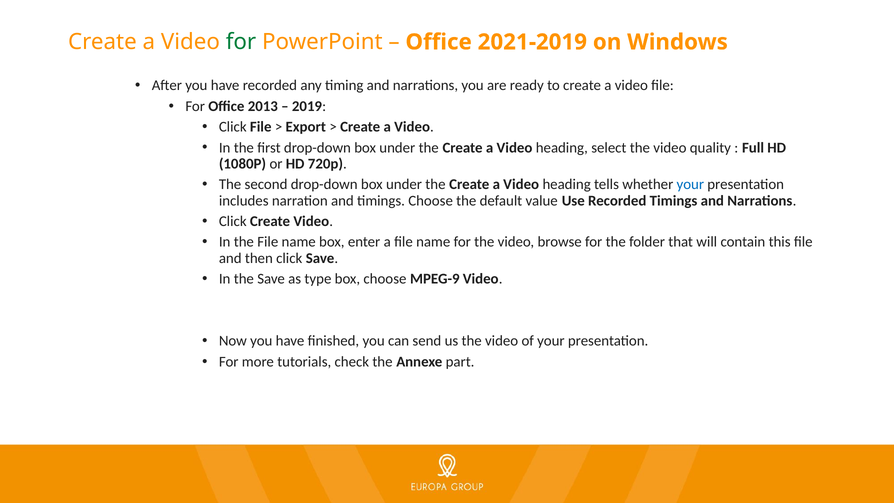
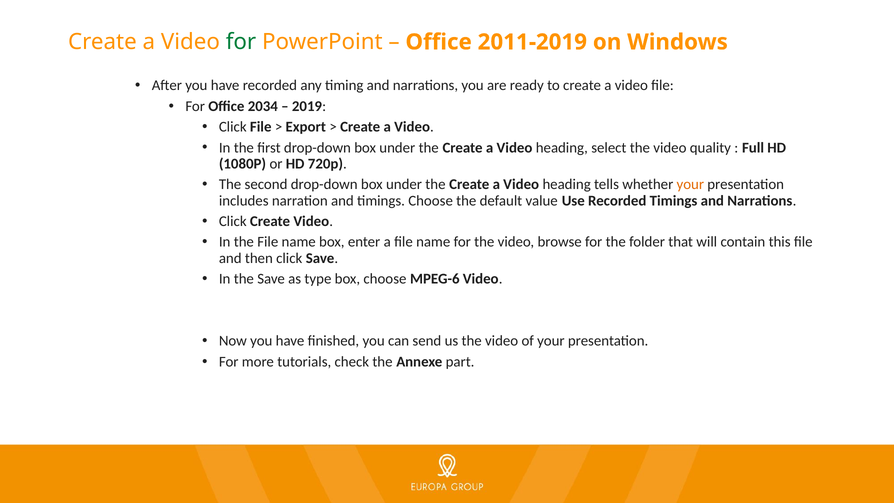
2021-2019: 2021-2019 -> 2011-2019
2013: 2013 -> 2034
your at (690, 184) colour: blue -> orange
MPEG-9: MPEG-9 -> MPEG-6
